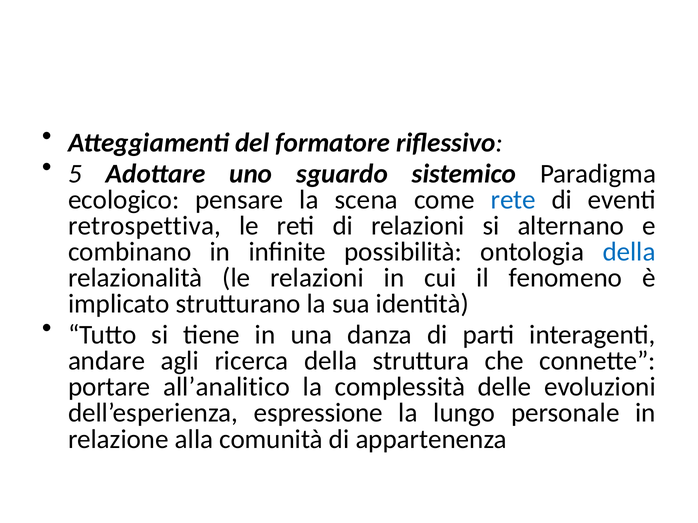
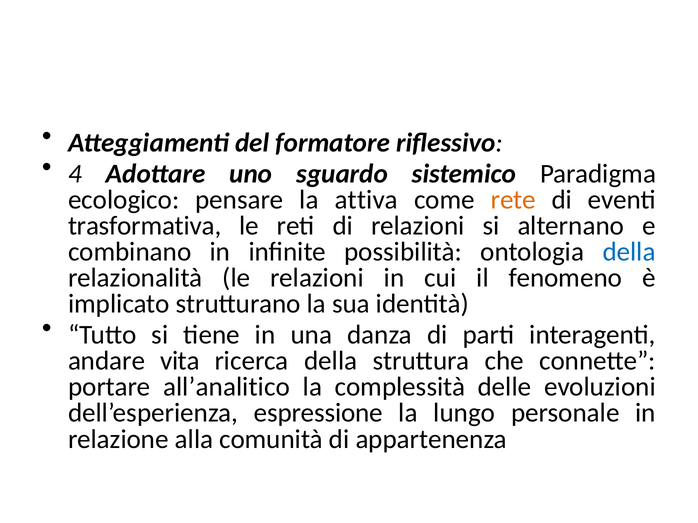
5: 5 -> 4
scena: scena -> attiva
rete colour: blue -> orange
retrospettiva: retrospettiva -> trasformativa
agli: agli -> vita
